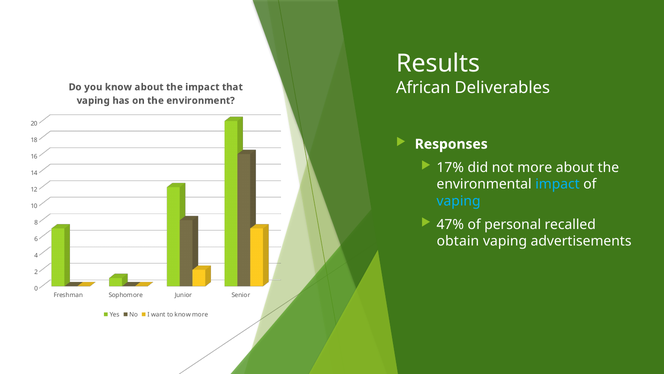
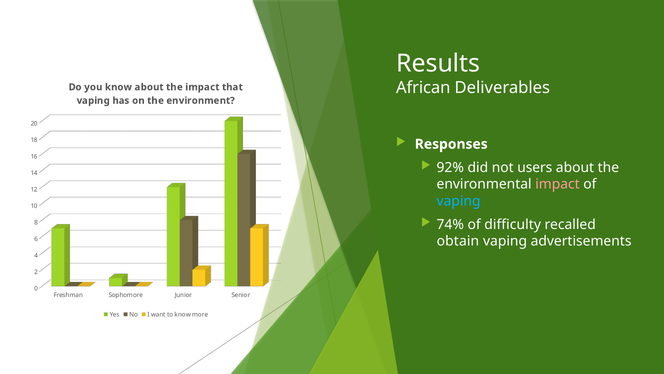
17%: 17% -> 92%
not more: more -> users
impact at (557, 184) colour: light blue -> pink
47%: 47% -> 74%
personal: personal -> difficulty
